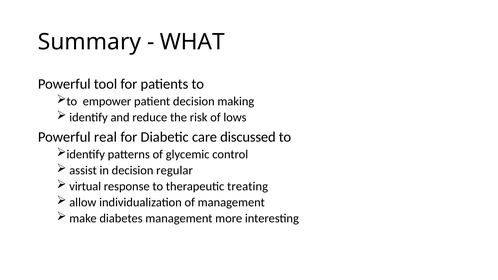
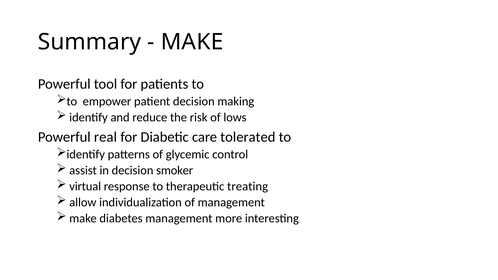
WHAT at (192, 42): WHAT -> MAKE
discussed: discussed -> tolerated
regular: regular -> smoker
